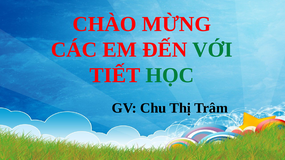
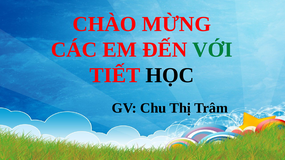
HỌC colour: green -> black
